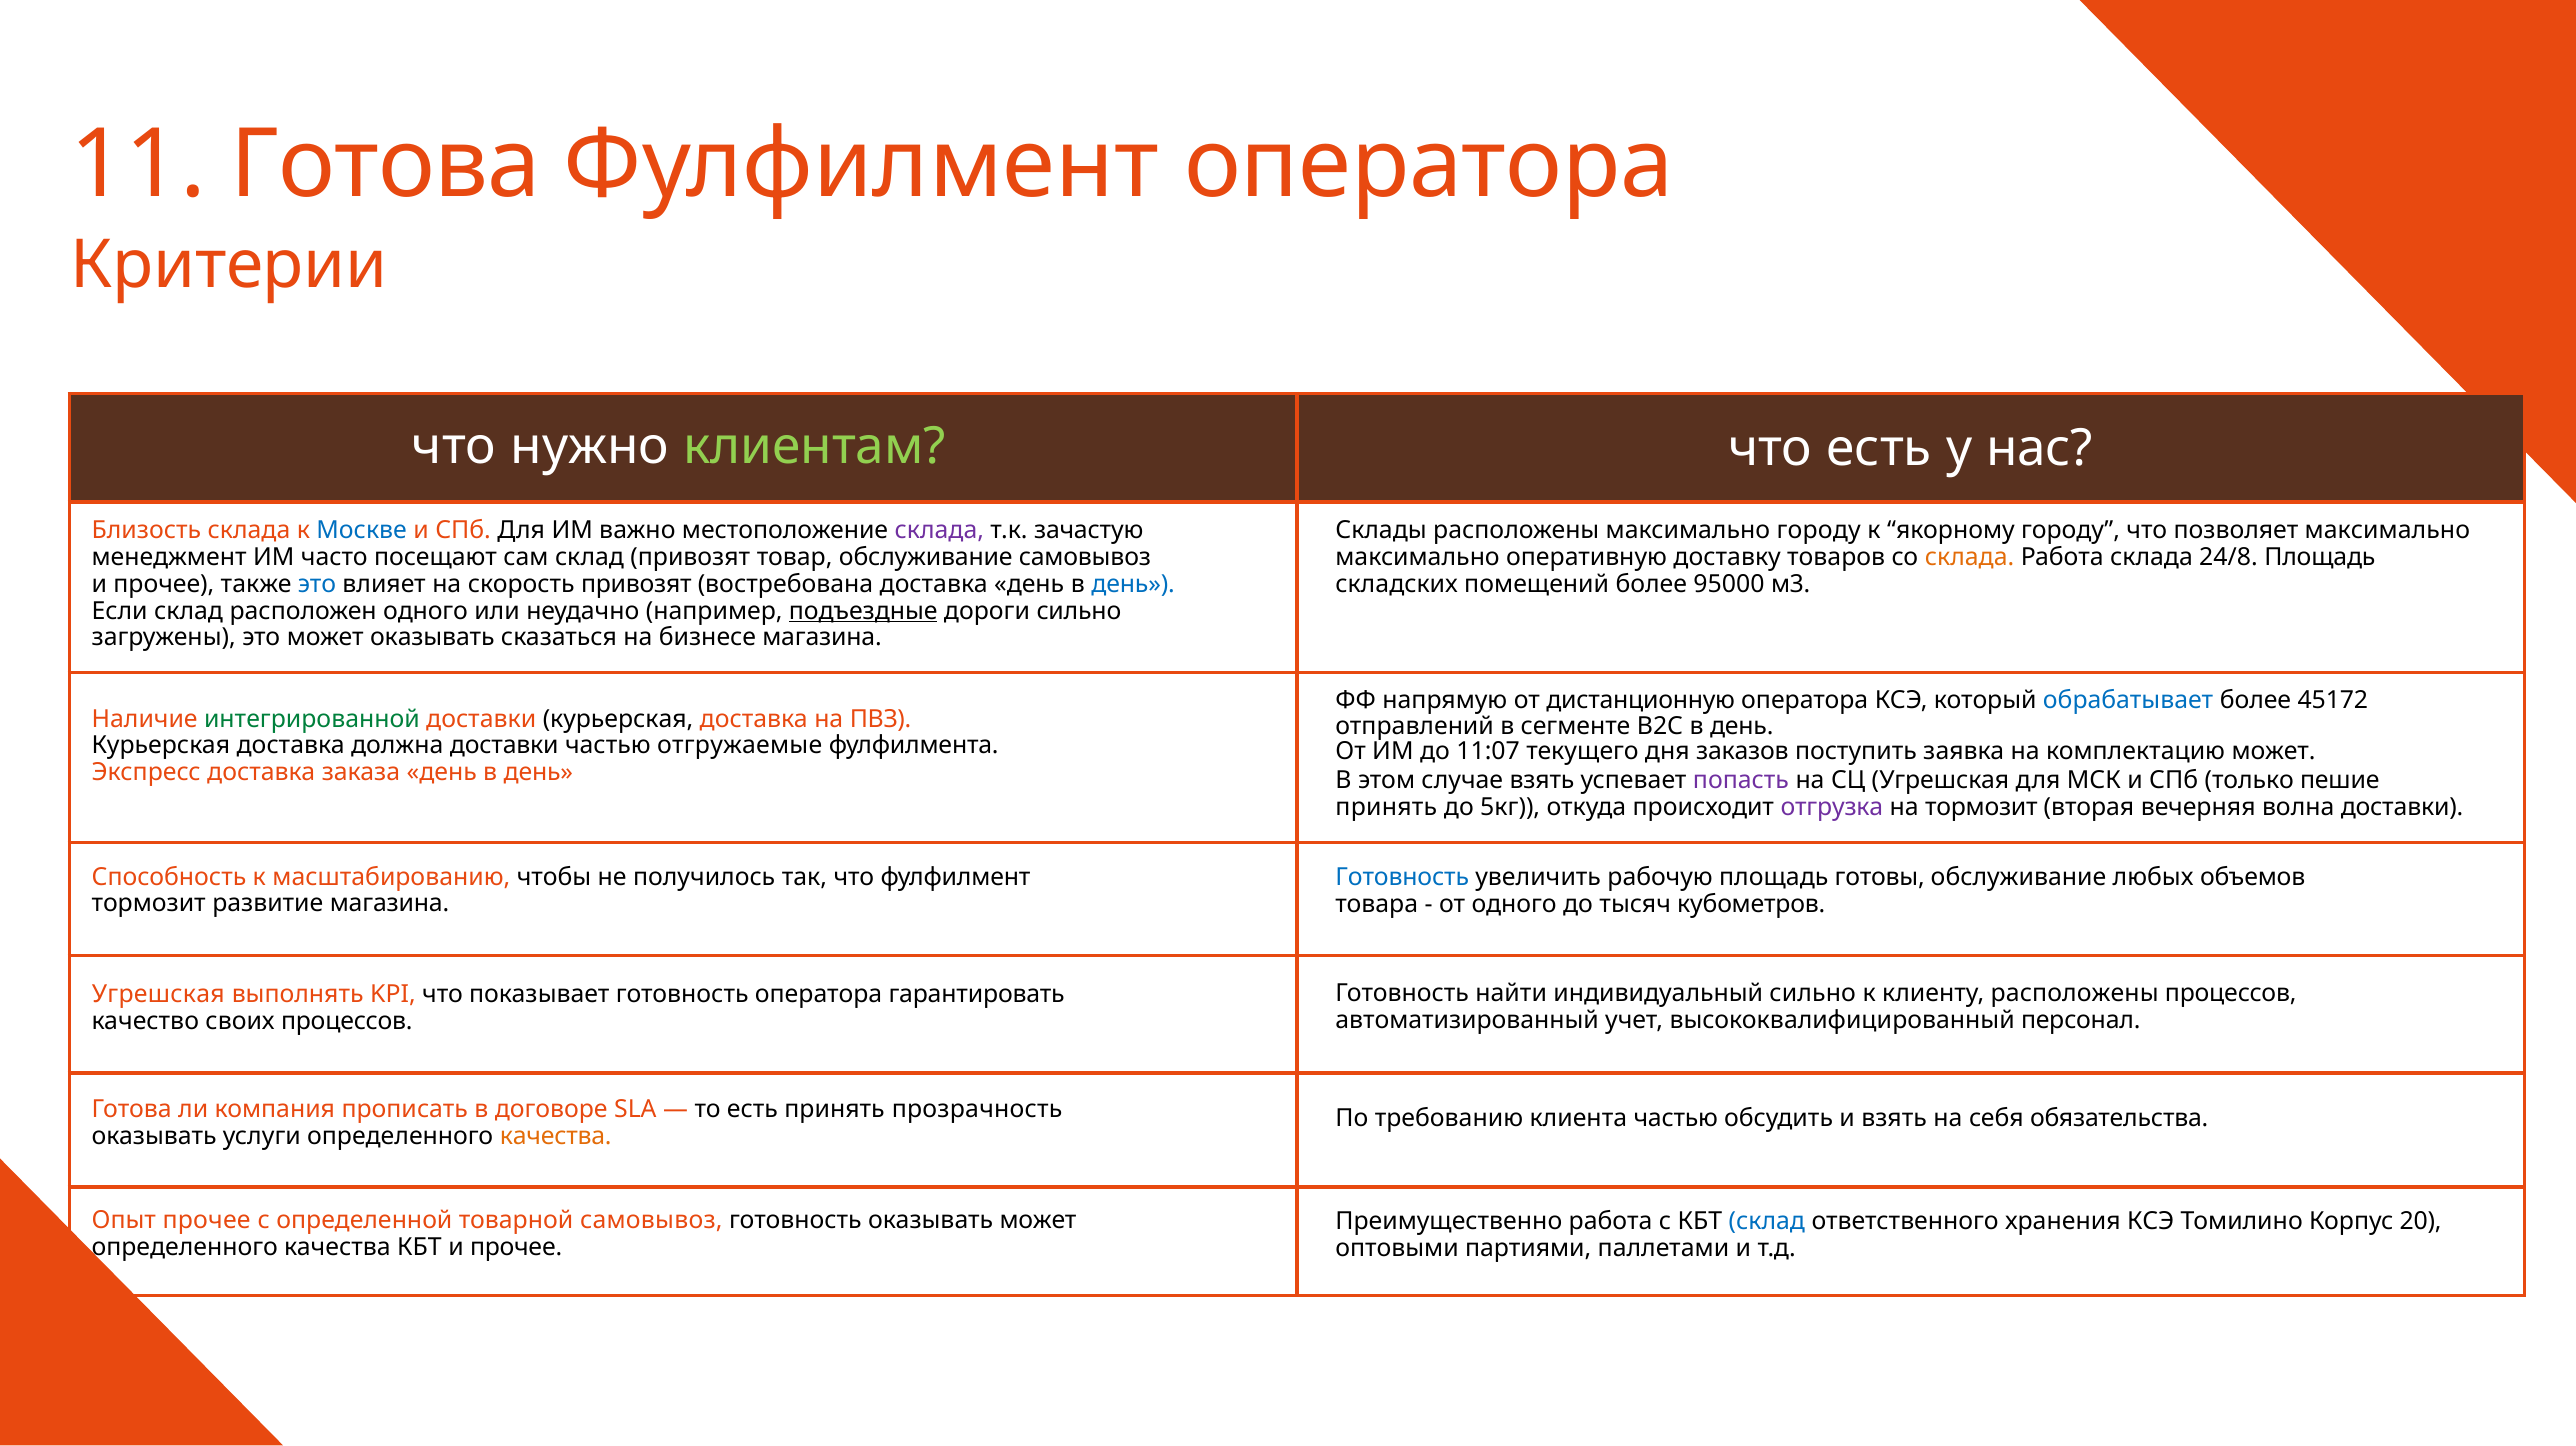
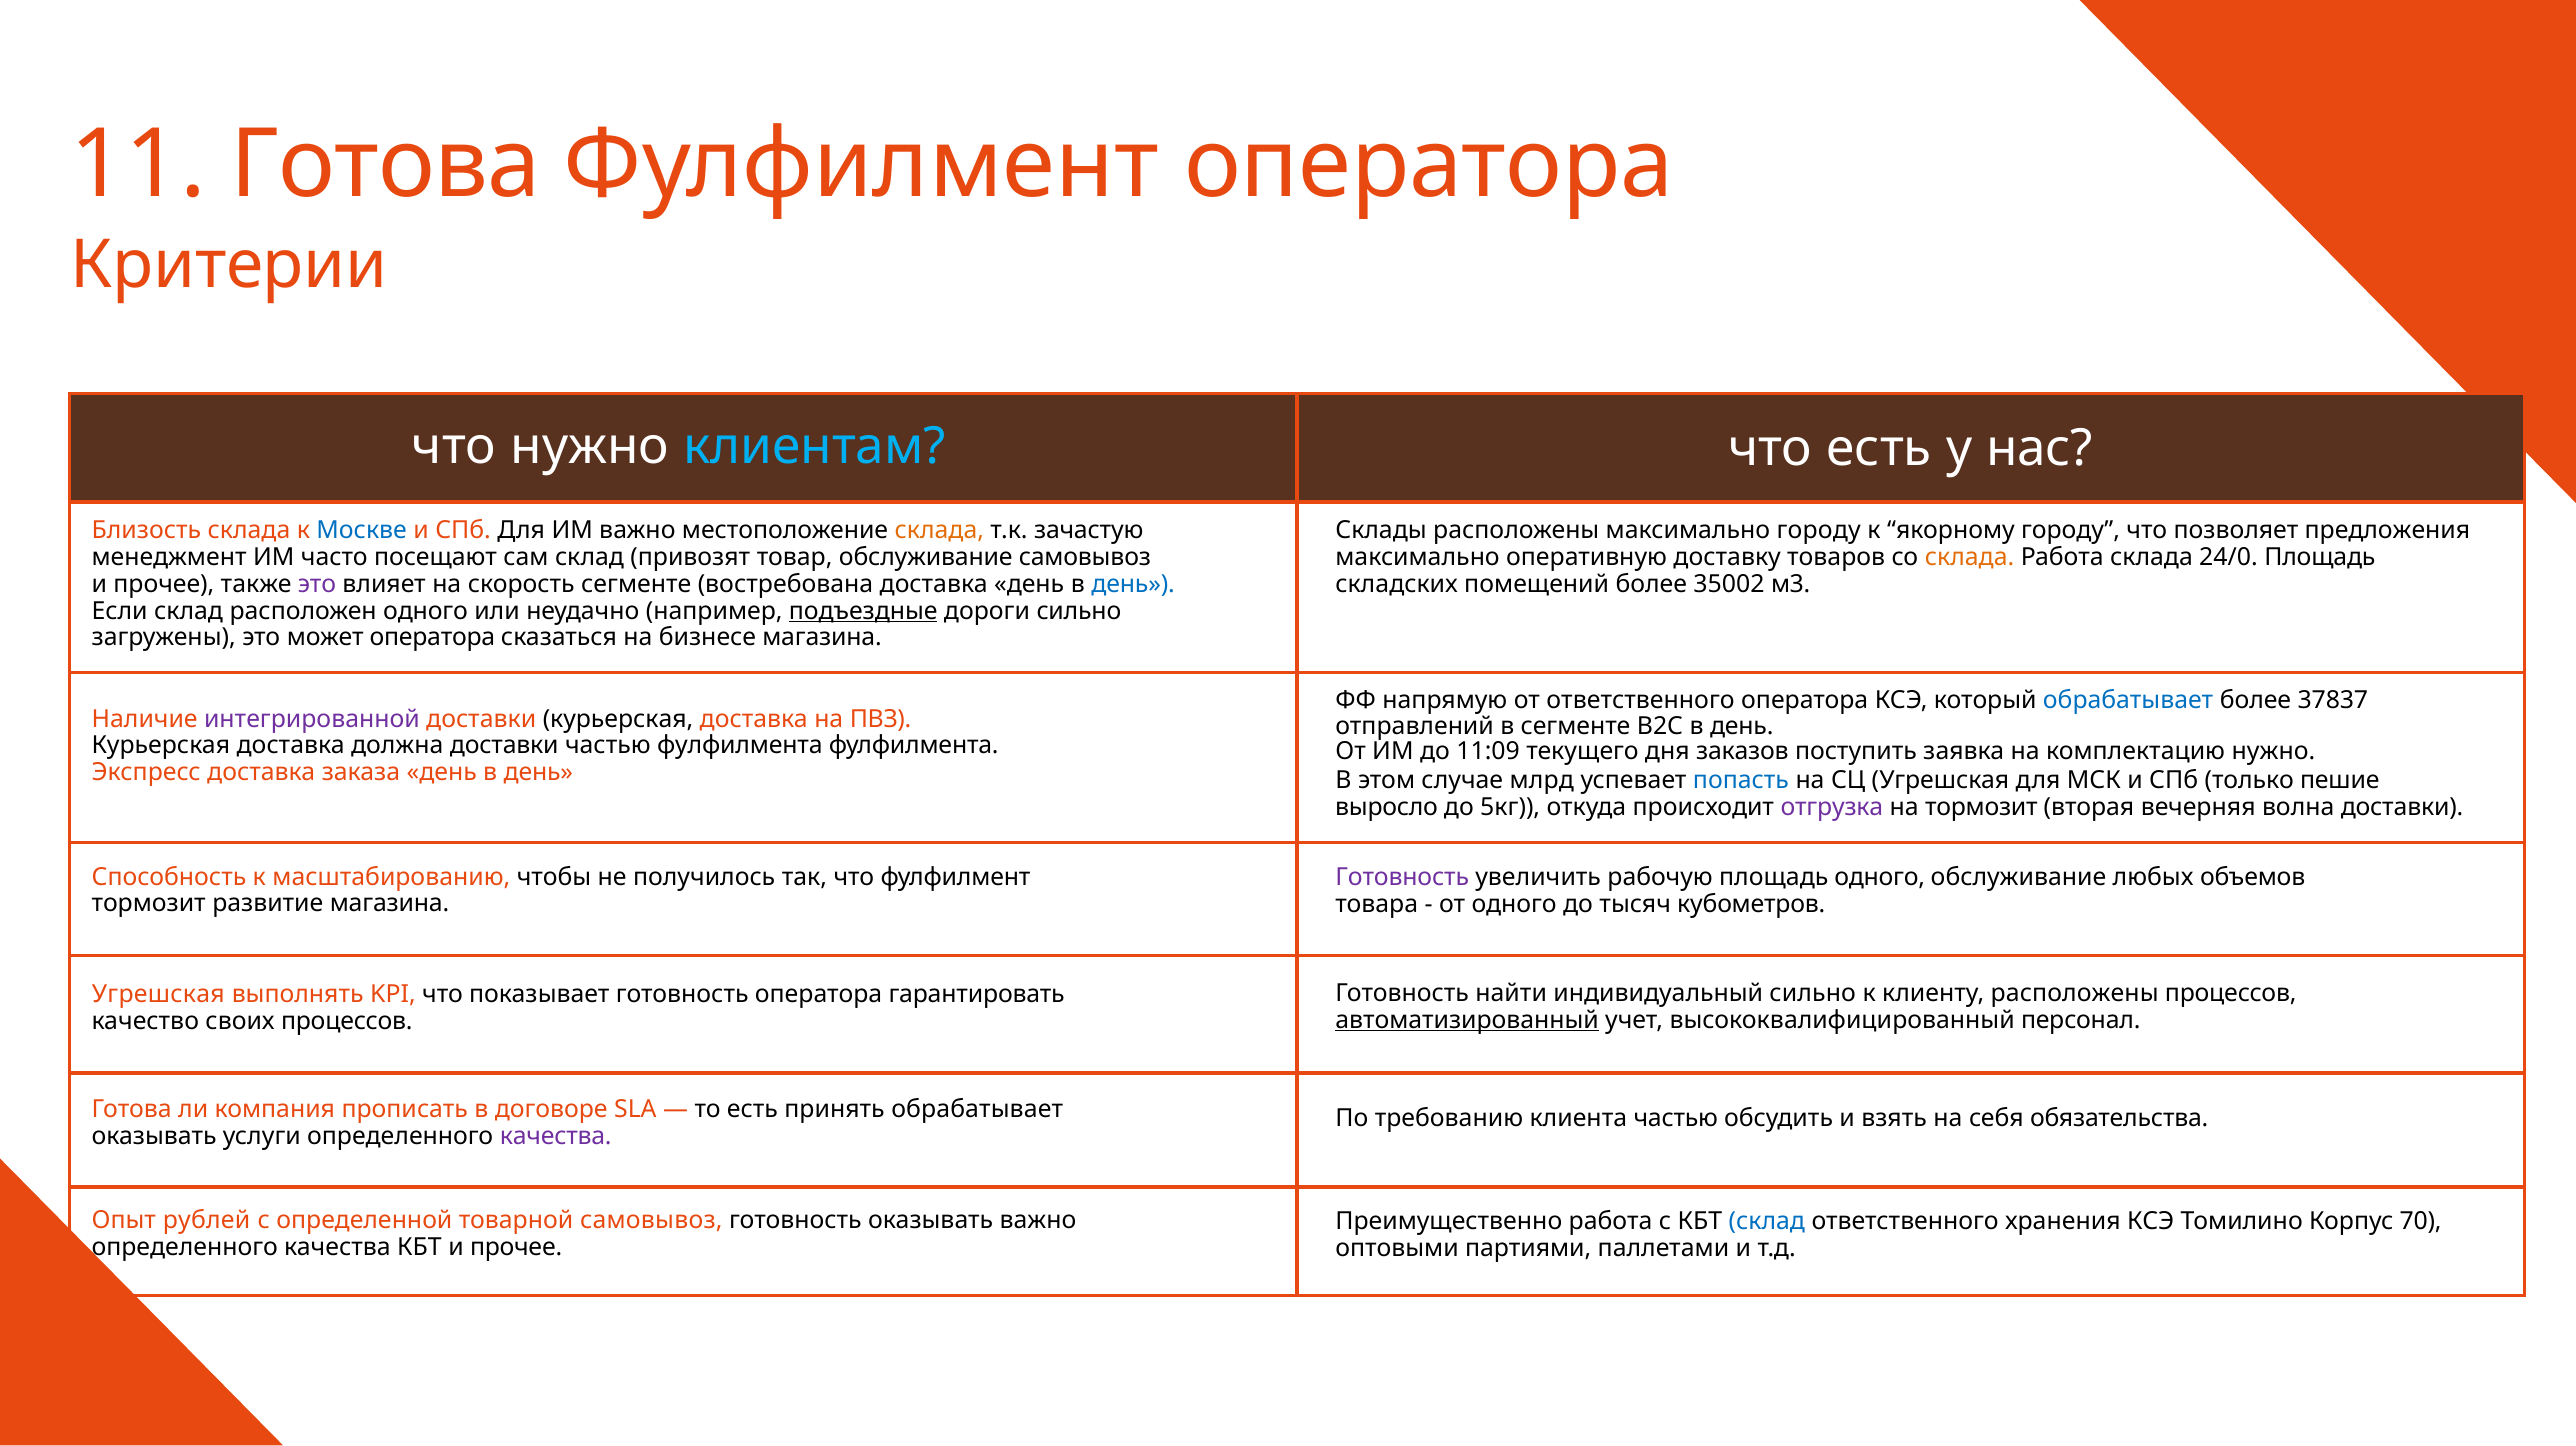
клиентам colour: light green -> light blue
склада at (939, 531) colour: purple -> orange
позволяет максимально: максимально -> предложения
24/8: 24/8 -> 24/0
95000: 95000 -> 35002
это at (317, 584) colour: blue -> purple
скорость привозят: привозят -> сегменте
может оказывать: оказывать -> оператора
от дистанционную: дистанционную -> ответственного
45172: 45172 -> 37837
интегрированной colour: green -> purple
частью отгружаемые: отгружаемые -> фулфилмента
11:07: 11:07 -> 11:09
комплектацию может: может -> нужно
случае взять: взять -> млрд
попасть colour: purple -> blue
принять at (1386, 807): принять -> выросло
Готовность at (1402, 878) colour: blue -> purple
площадь готовы: готовы -> одного
автоматизированный underline: none -> present
принять прозрачность: прозрачность -> обрабатывает
качества at (556, 1136) colour: orange -> purple
Опыт прочее: прочее -> рублей
оказывать может: может -> важно
20: 20 -> 70
